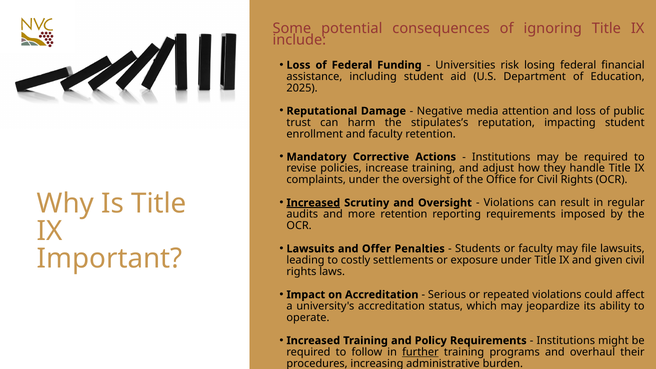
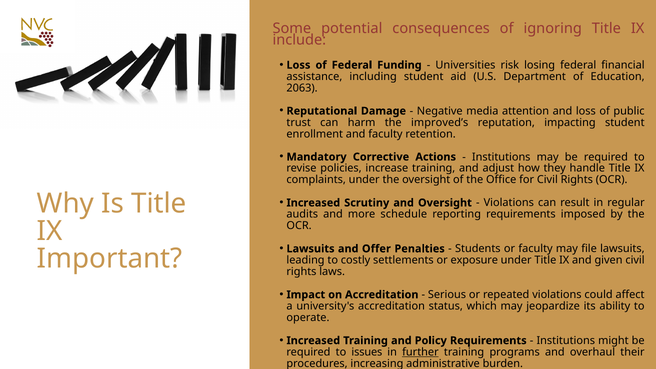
2025: 2025 -> 2063
stipulates’s: stipulates’s -> improved’s
Increased at (313, 203) underline: present -> none
more retention: retention -> schedule
follow: follow -> issues
